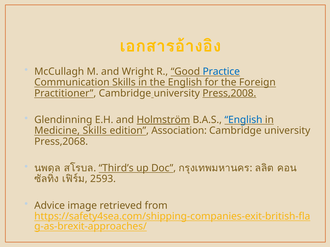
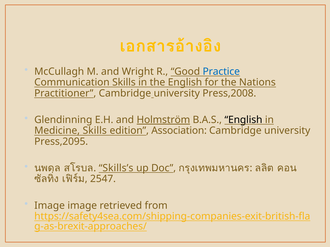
Foreign: Foreign -> Nations
Press,2008 underline: present -> none
English at (243, 120) colour: blue -> black
Press,2068: Press,2068 -> Press,2095
Third’s: Third’s -> Skills’s
2593: 2593 -> 2547
Advice at (50, 206): Advice -> Image
